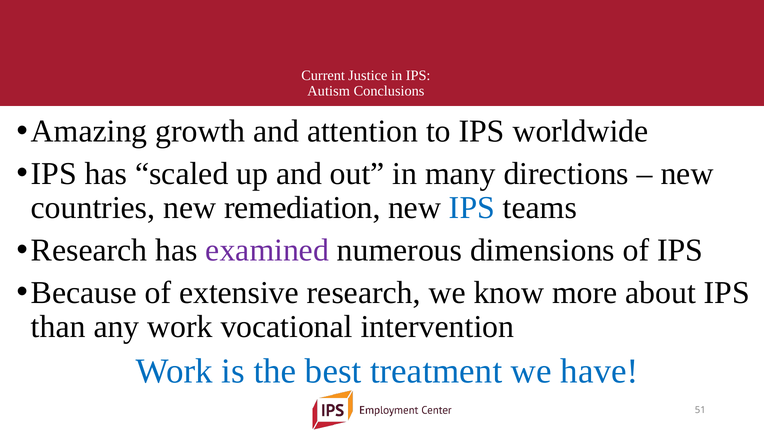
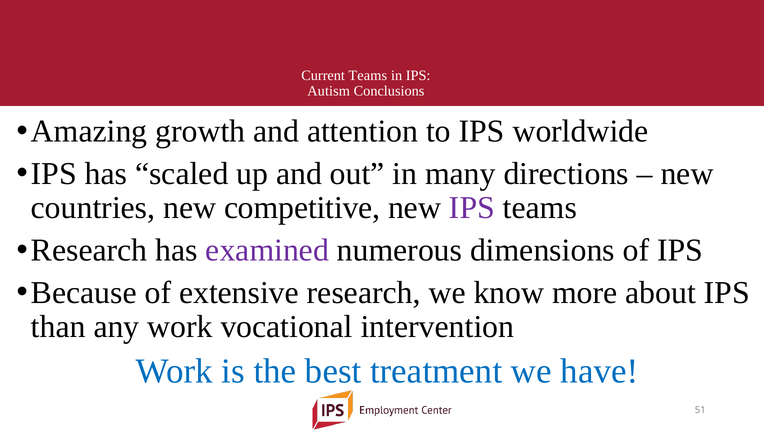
Current Justice: Justice -> Teams
remediation: remediation -> competitive
IPS at (472, 208) colour: blue -> purple
